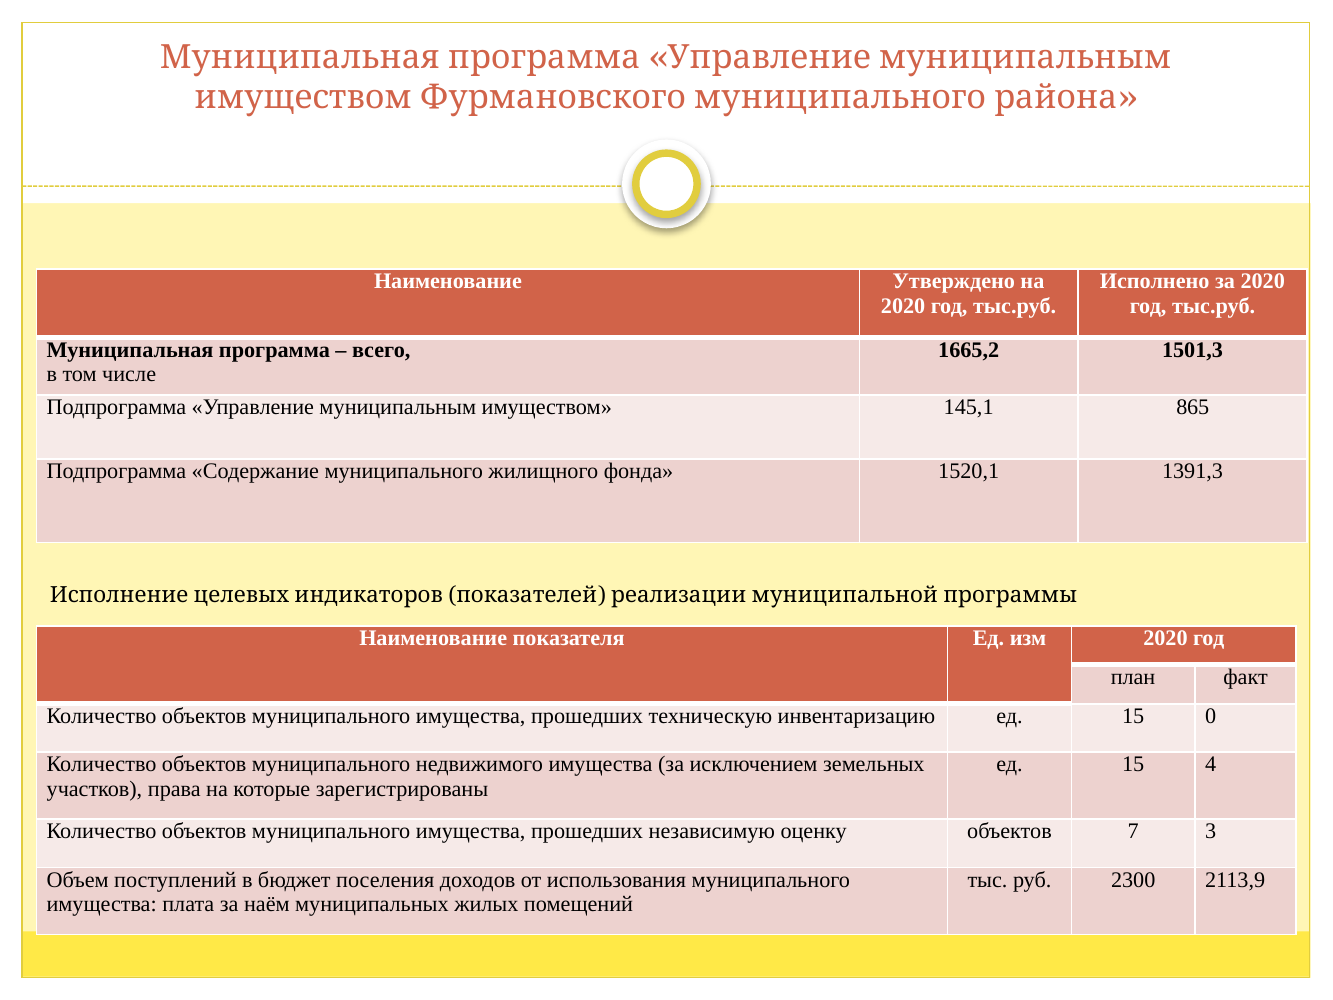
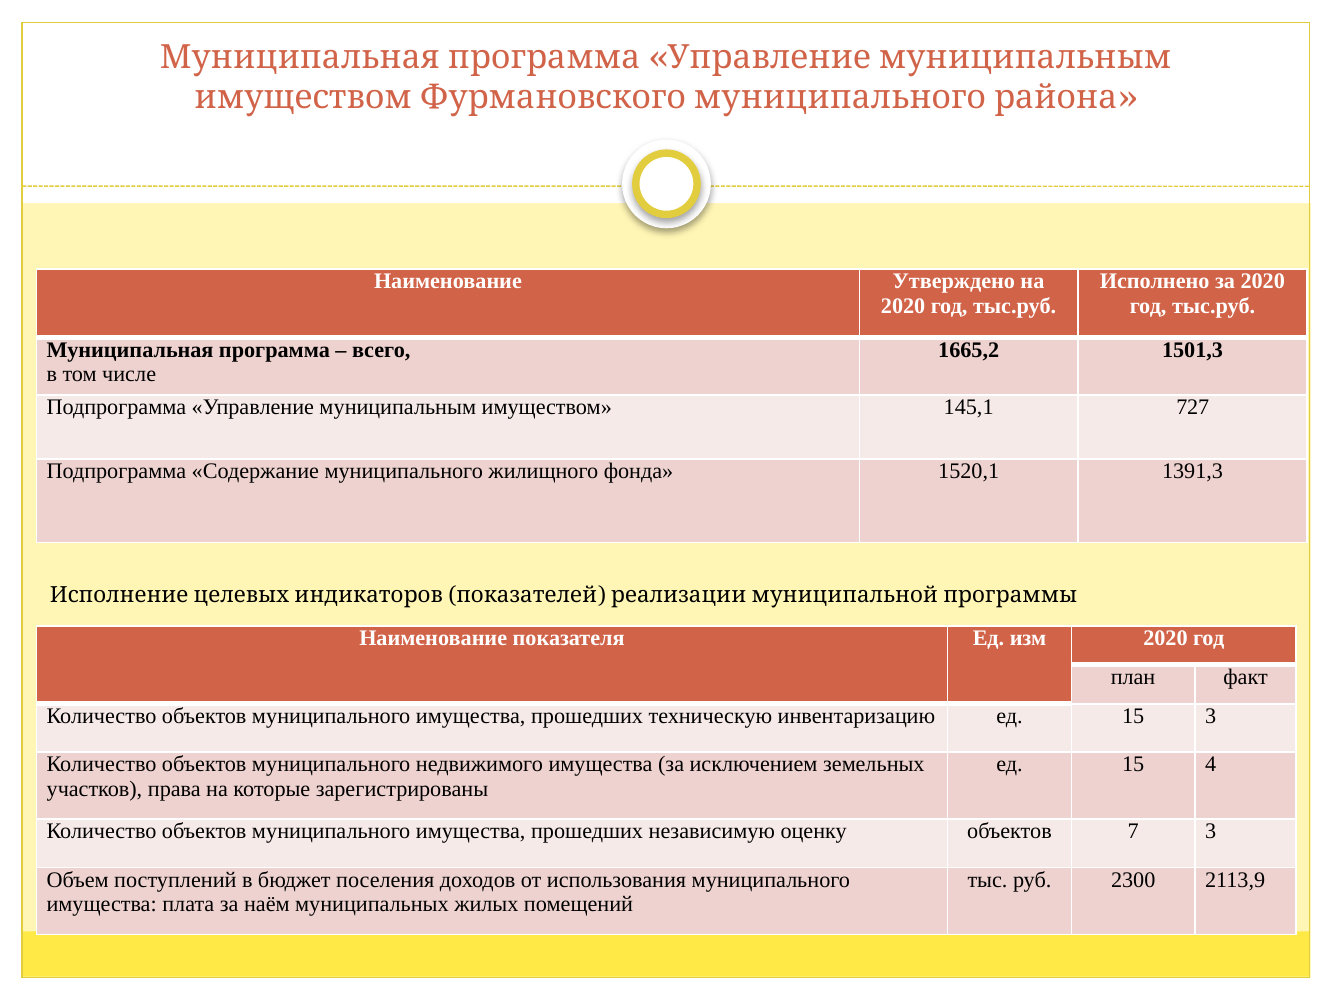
865: 865 -> 727
15 0: 0 -> 3
